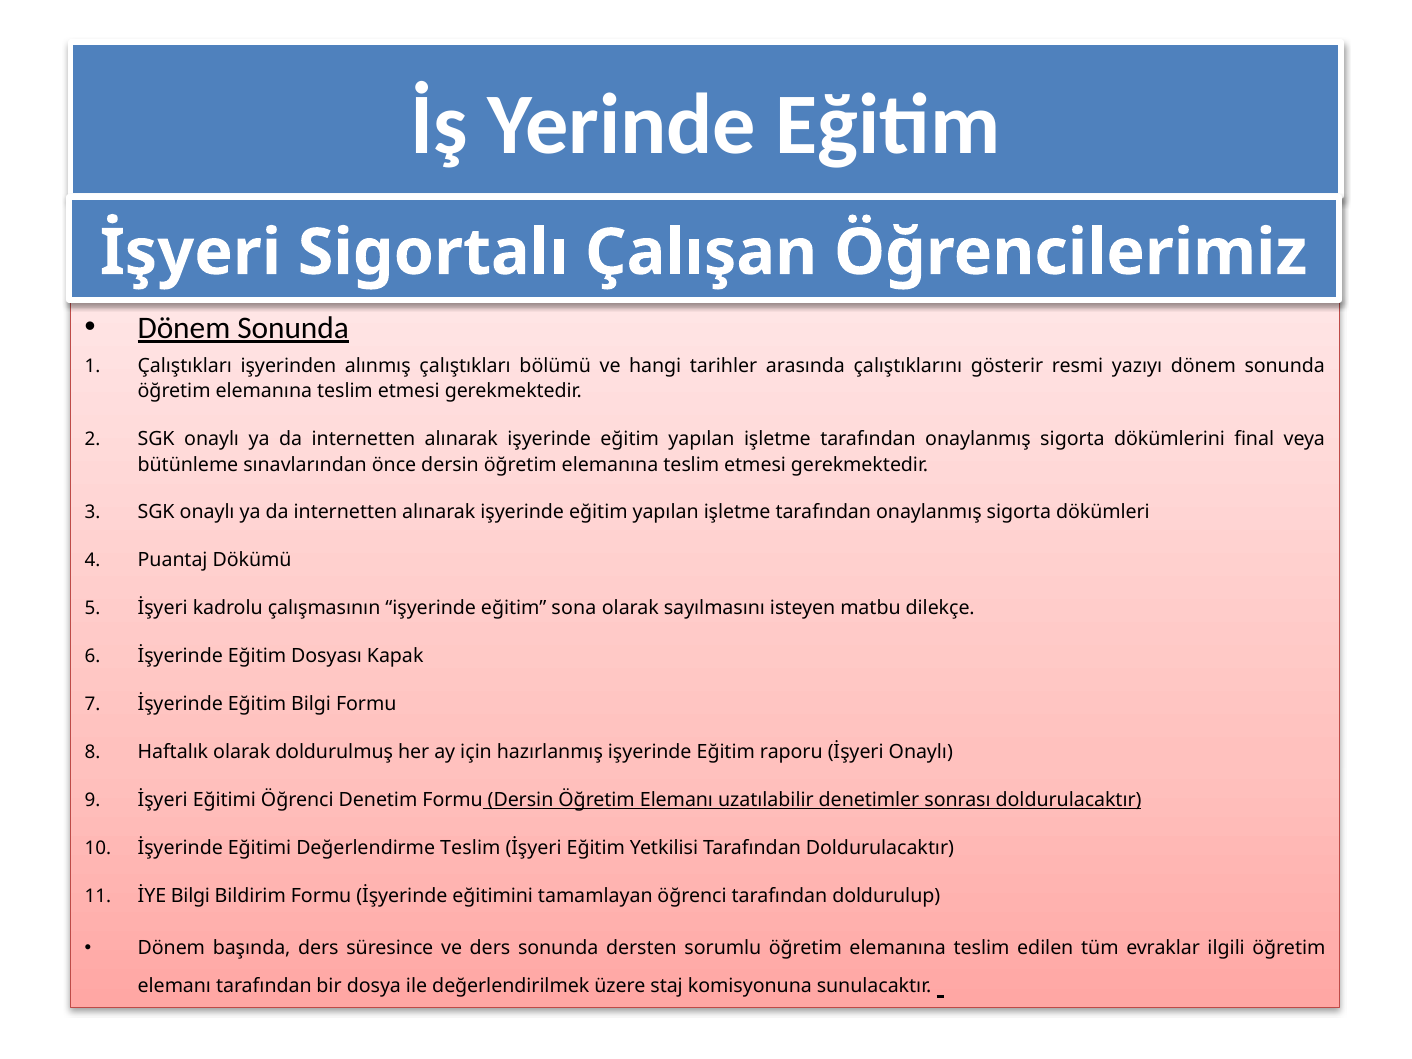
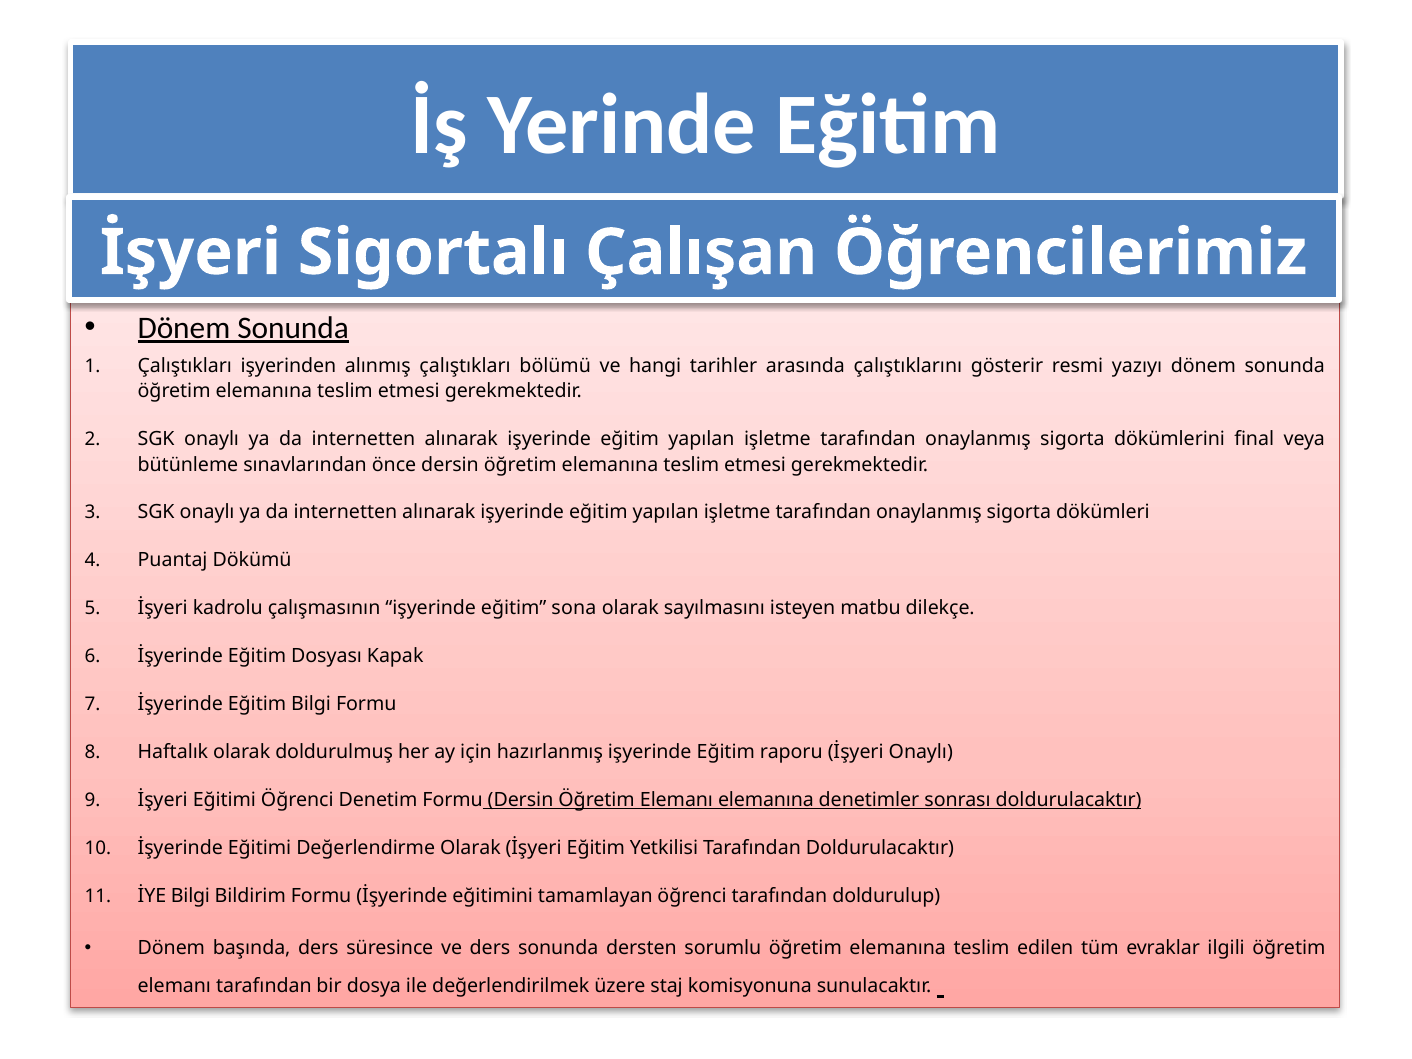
Elemanı uzatılabilir: uzatılabilir -> elemanına
Değerlendirme Teslim: Teslim -> Olarak
